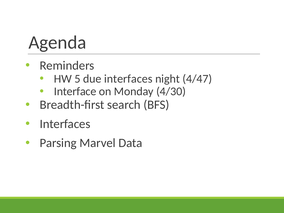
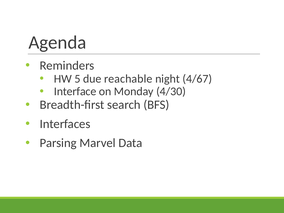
due interfaces: interfaces -> reachable
4/47: 4/47 -> 4/67
